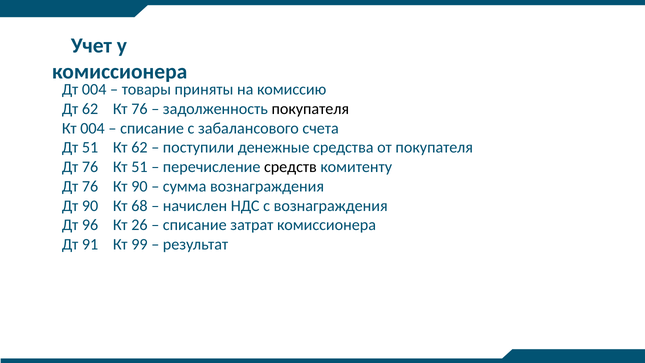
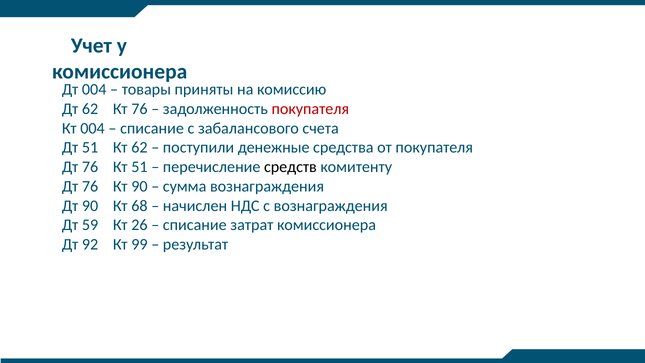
покупателя at (310, 109) colour: black -> red
96: 96 -> 59
91: 91 -> 92
